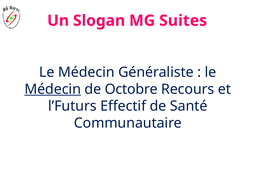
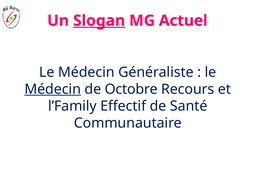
Slogan underline: none -> present
Suites: Suites -> Actuel
l’Futurs: l’Futurs -> l’Family
